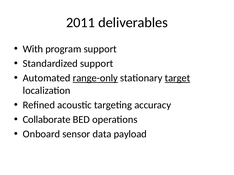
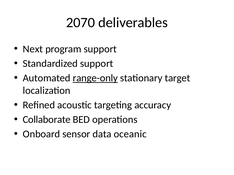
2011: 2011 -> 2070
With: With -> Next
target underline: present -> none
payload: payload -> oceanic
